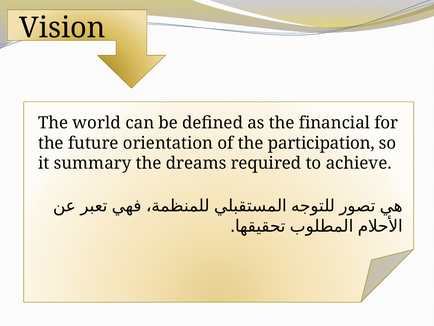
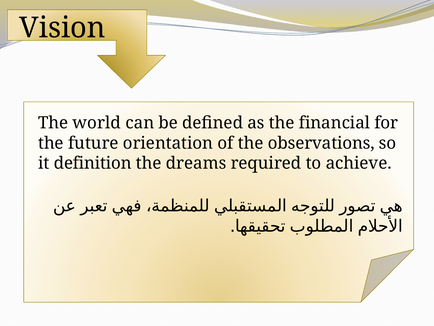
participation: participation -> observations
summary: summary -> definition
